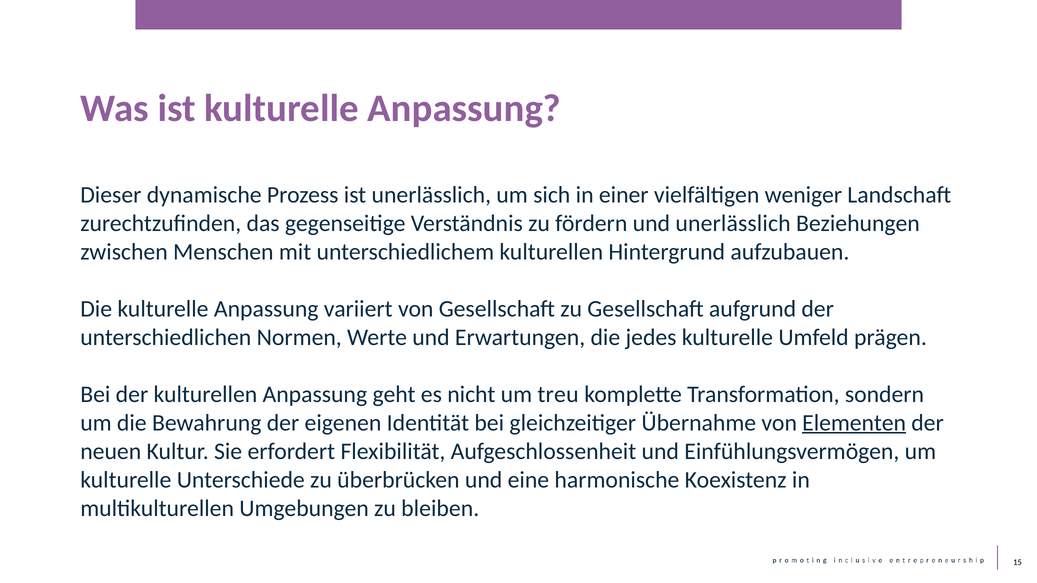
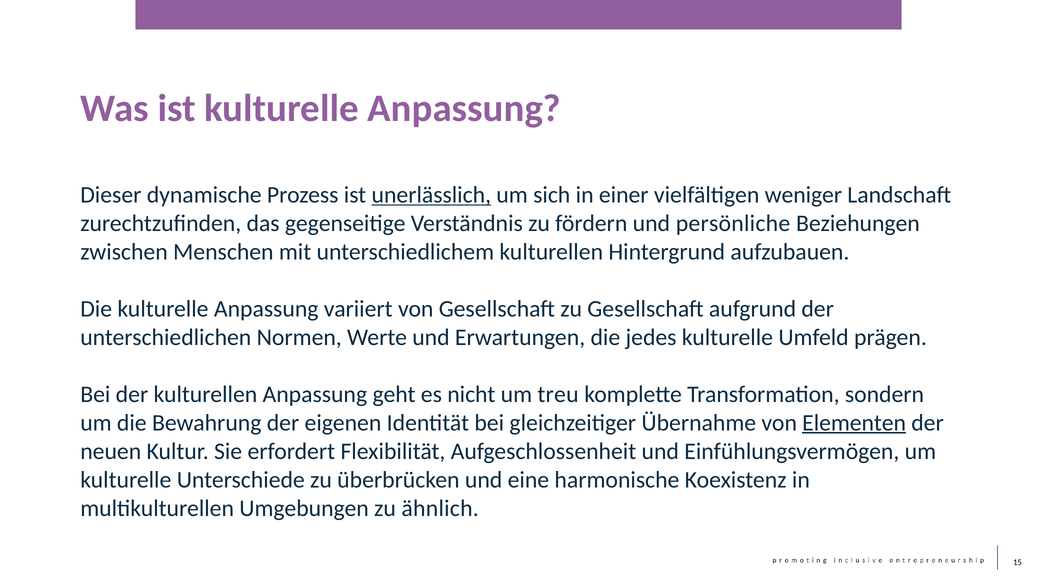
unerlässlich at (431, 195) underline: none -> present
und unerlässlich: unerlässlich -> persönliche
bleiben: bleiben -> ähnlich
